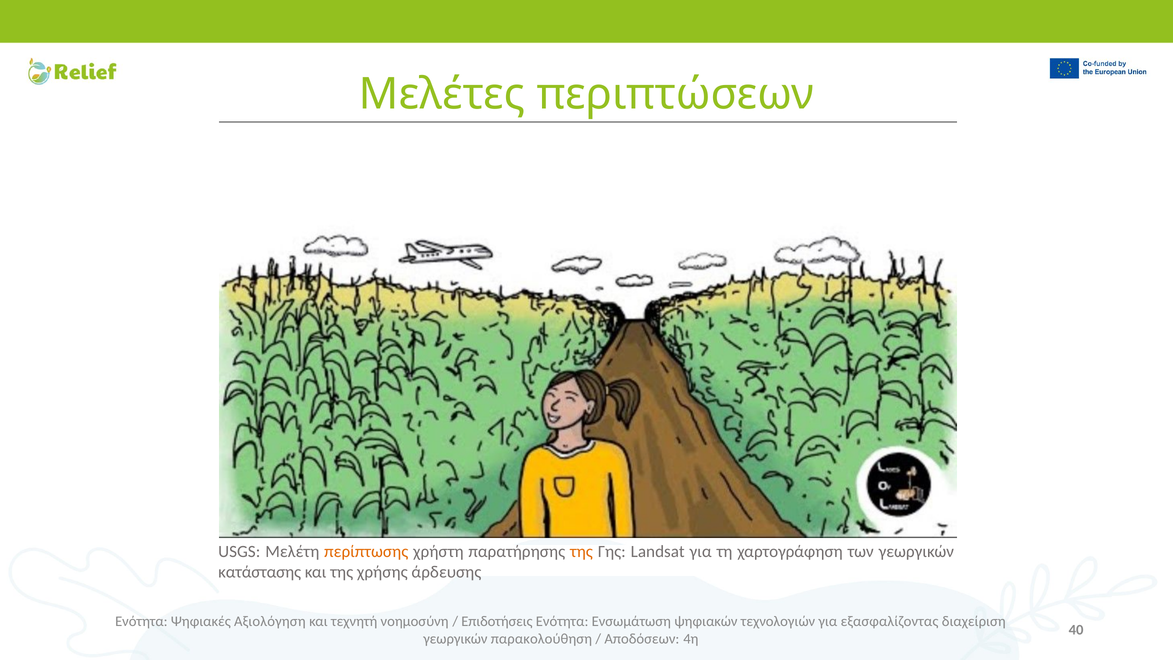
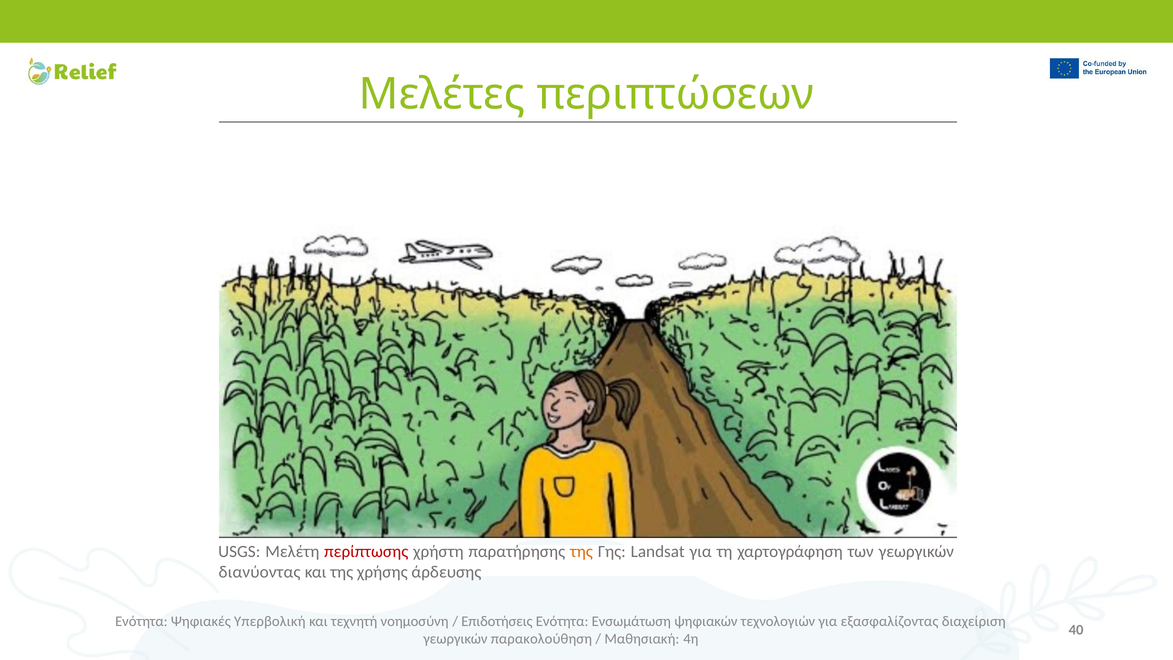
περίπτωσης colour: orange -> red
κατάστασης: κατάστασης -> διανύοντας
Αξιολόγηση: Αξιολόγηση -> Υπερβολική
Αποδόσεων: Αποδόσεων -> Μαθησιακή
